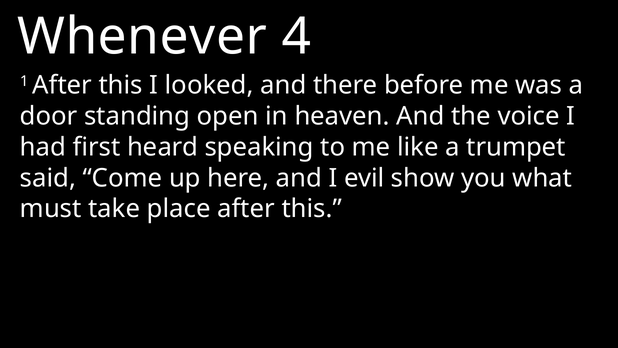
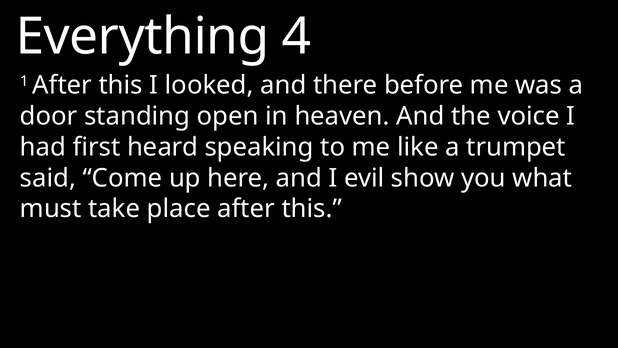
Whenever: Whenever -> Everything
